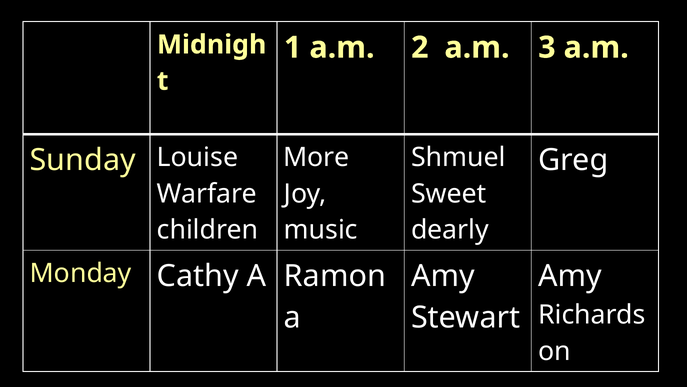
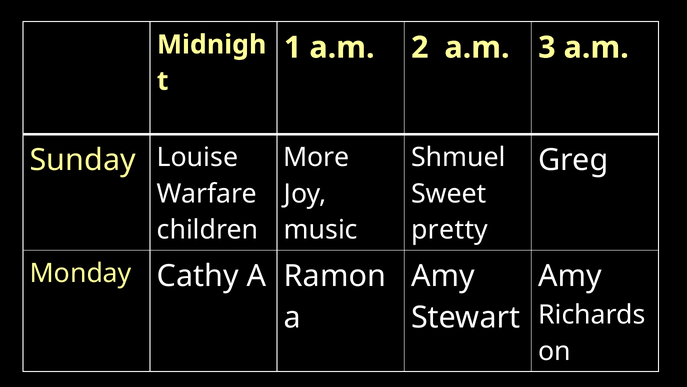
dearly: dearly -> pretty
